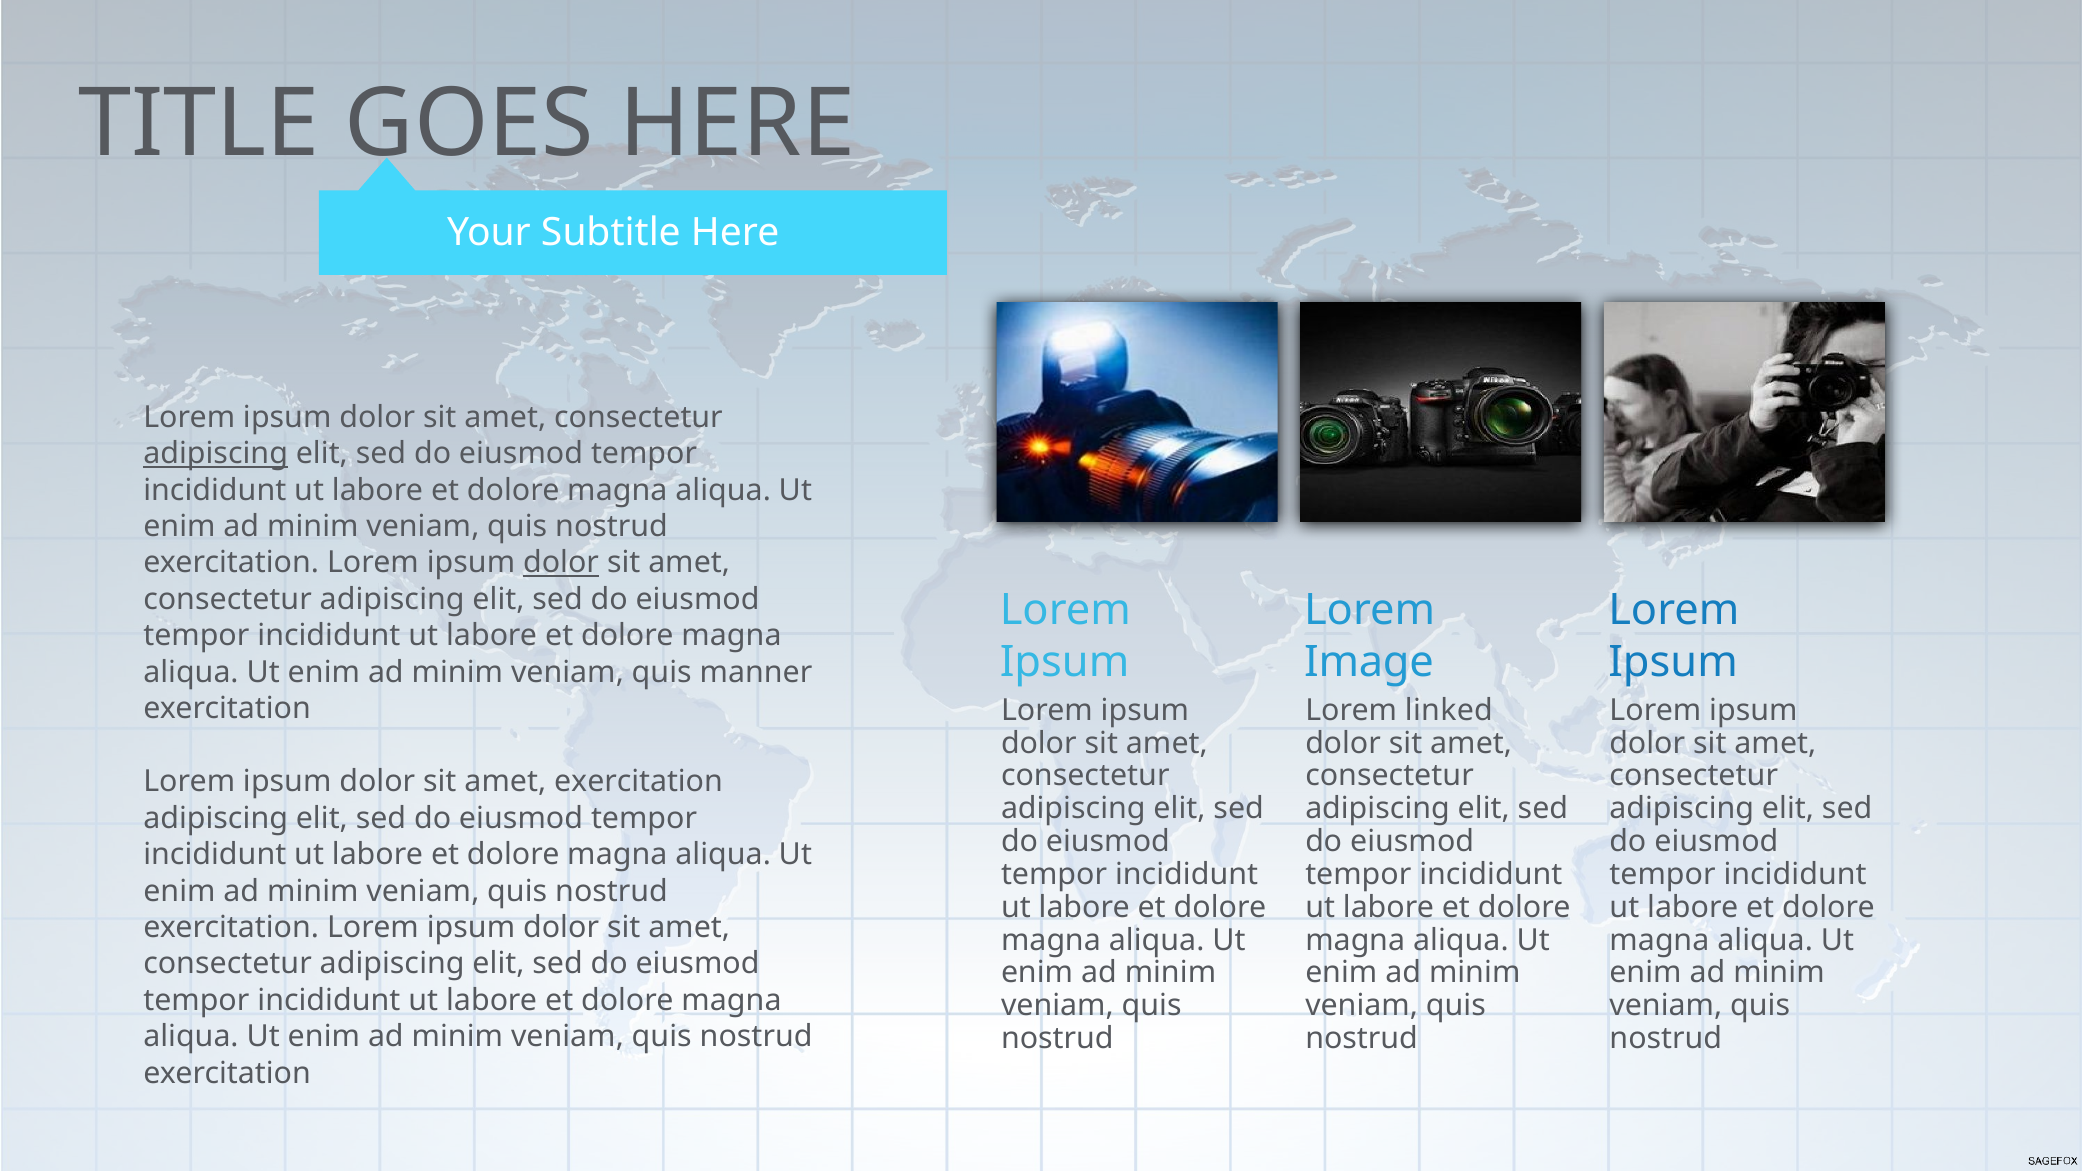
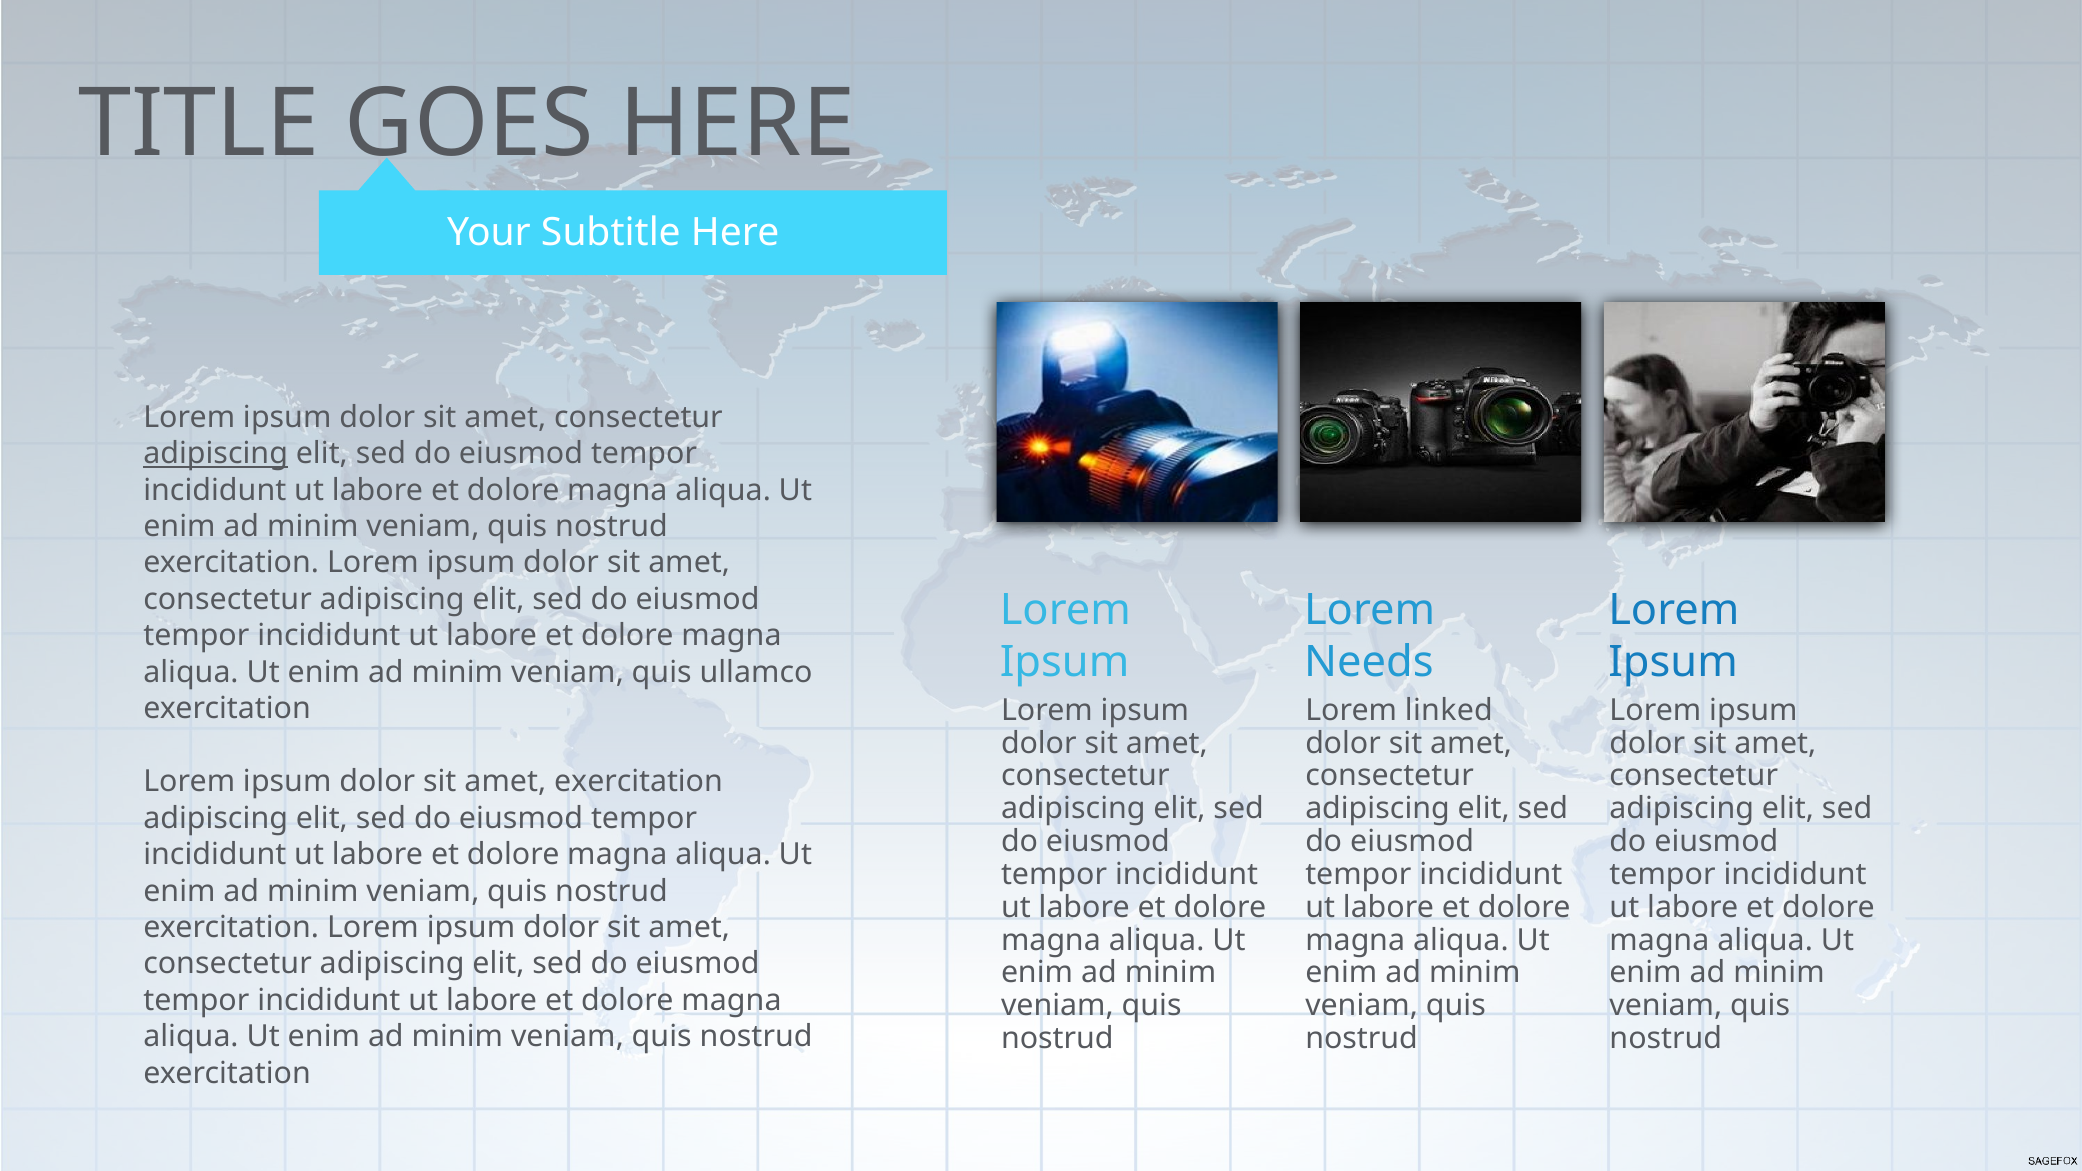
dolor at (561, 563) underline: present -> none
Image: Image -> Needs
manner: manner -> ullamco
